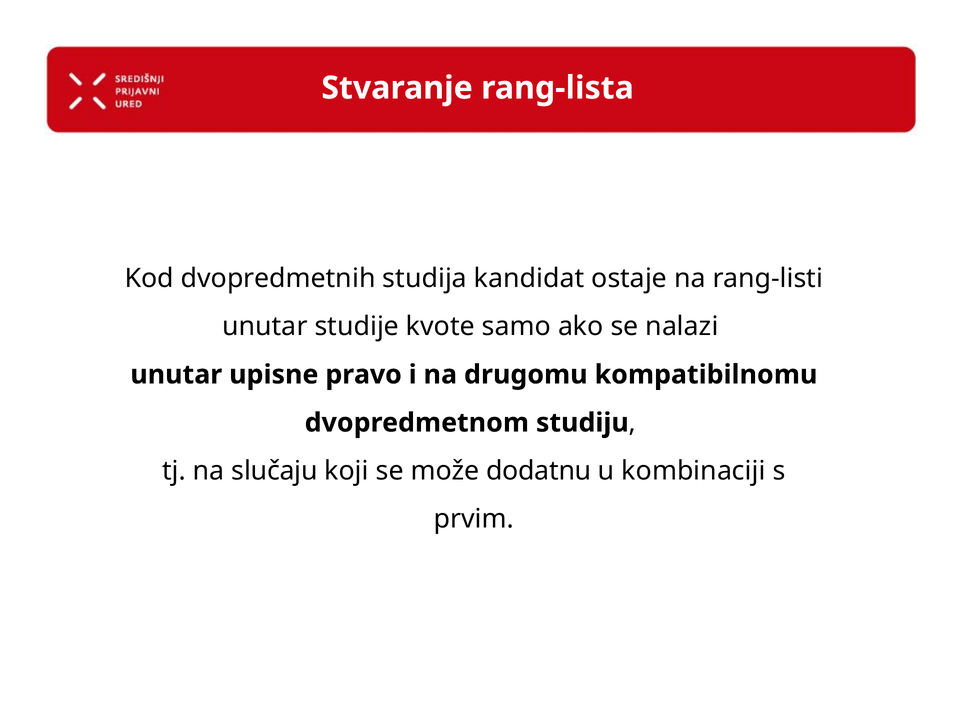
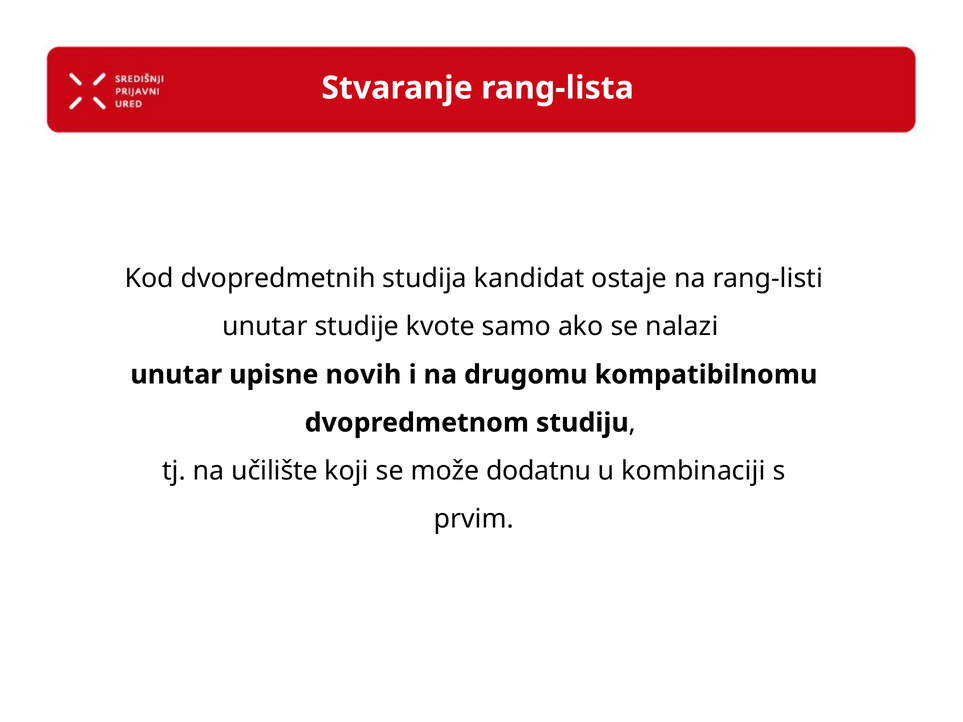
pravo: pravo -> novih
slučaju: slučaju -> učilište
